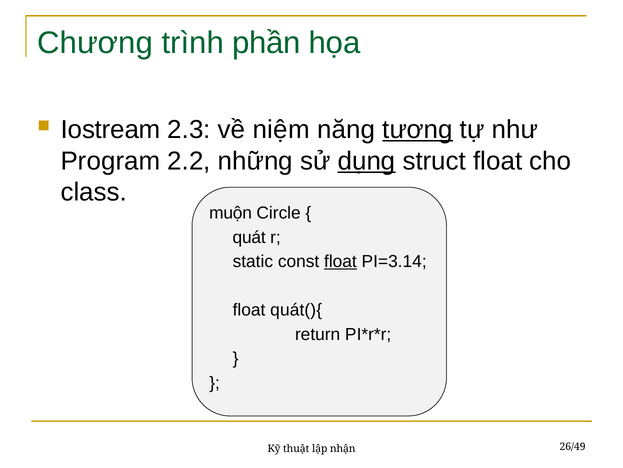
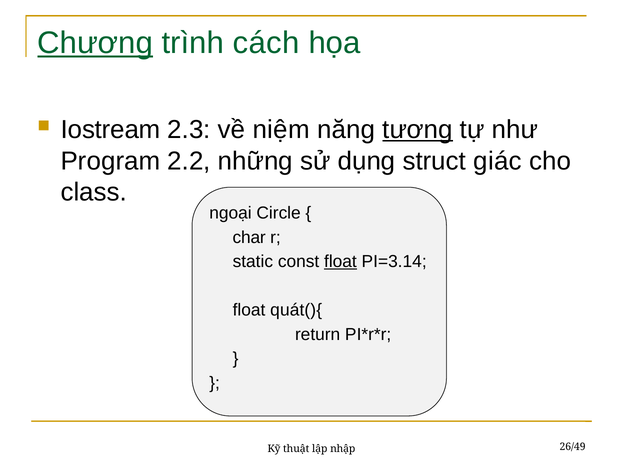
Chương underline: none -> present
phần: phần -> cách
dụng underline: present -> none
struct float: float -> giác
muộn: muộn -> ngoại
quát: quát -> char
nhận: nhận -> nhập
